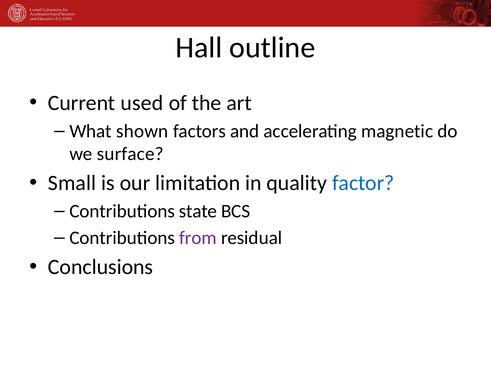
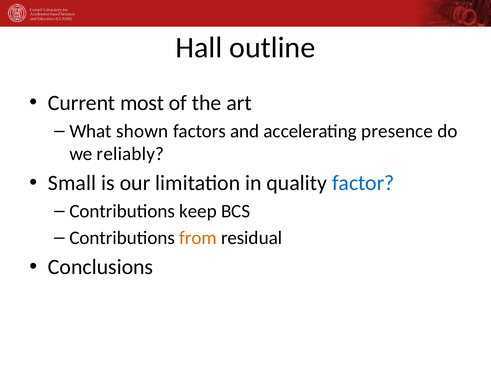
used: used -> most
magnetic: magnetic -> presence
surface: surface -> reliably
state: state -> keep
from colour: purple -> orange
